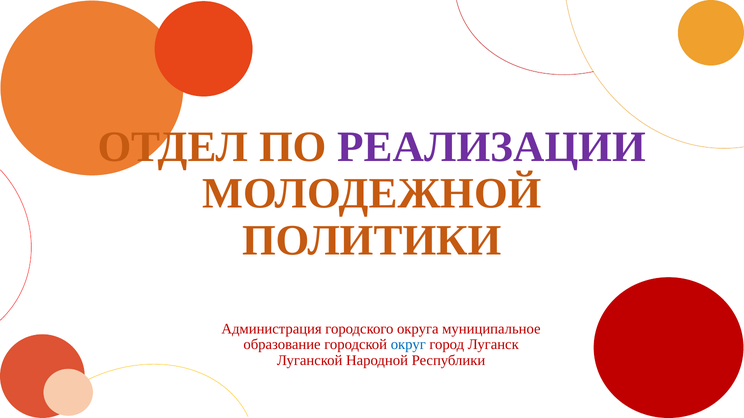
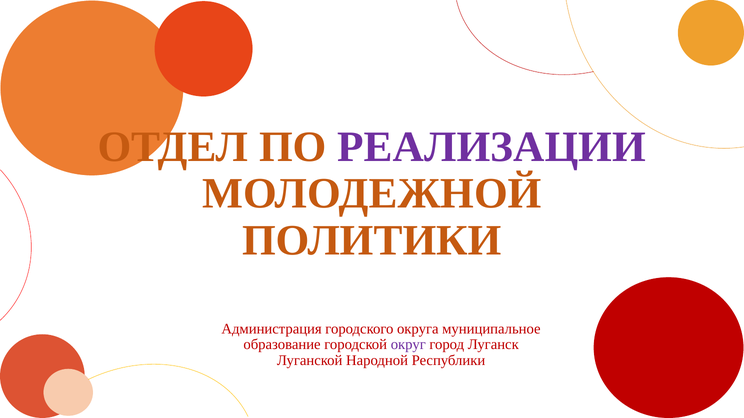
округ colour: blue -> purple
